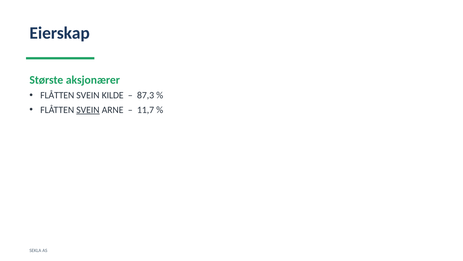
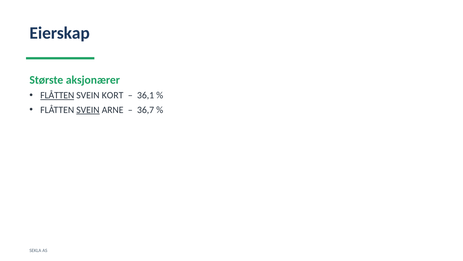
FLÅTTEN at (57, 95) underline: none -> present
KILDE: KILDE -> KORT
87,3: 87,3 -> 36,1
11,7: 11,7 -> 36,7
